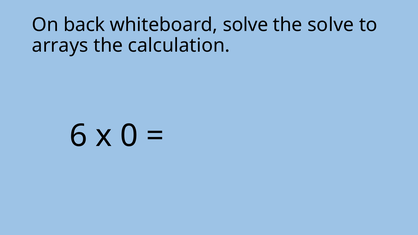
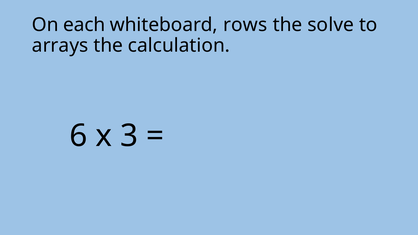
back: back -> each
whiteboard solve: solve -> rows
0: 0 -> 3
